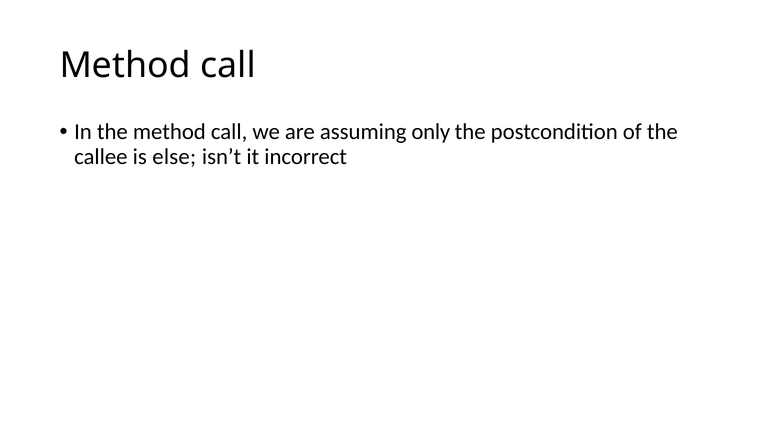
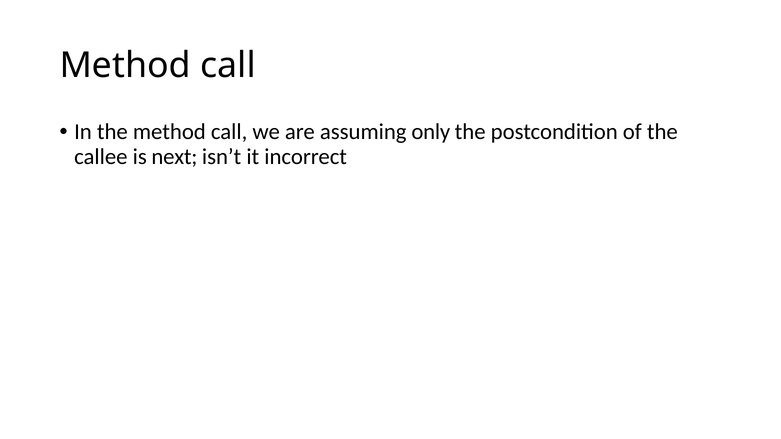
else: else -> next
